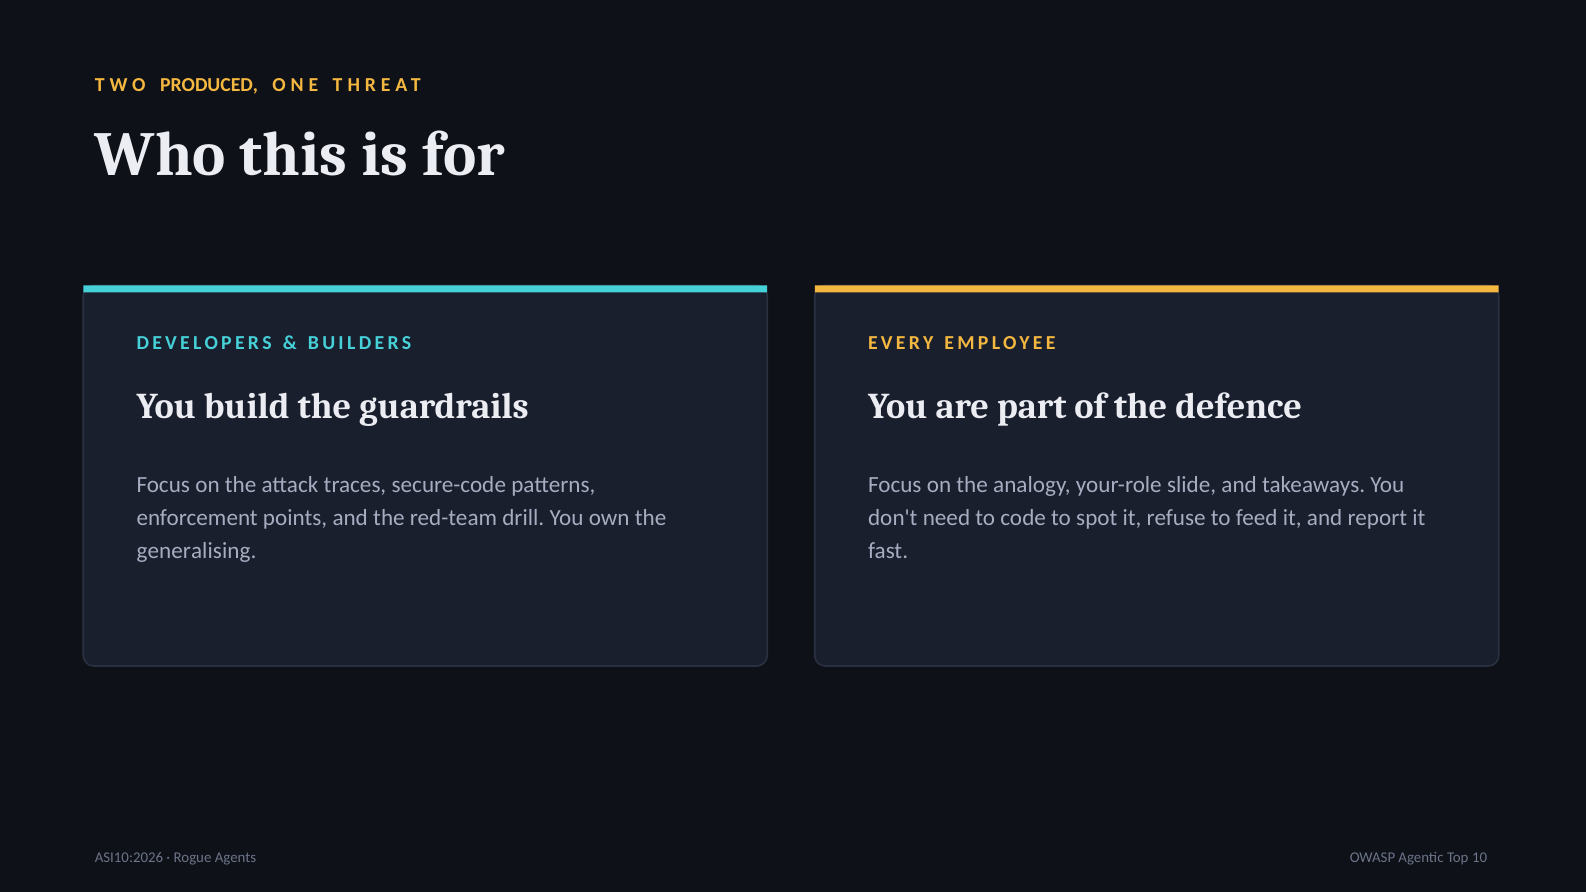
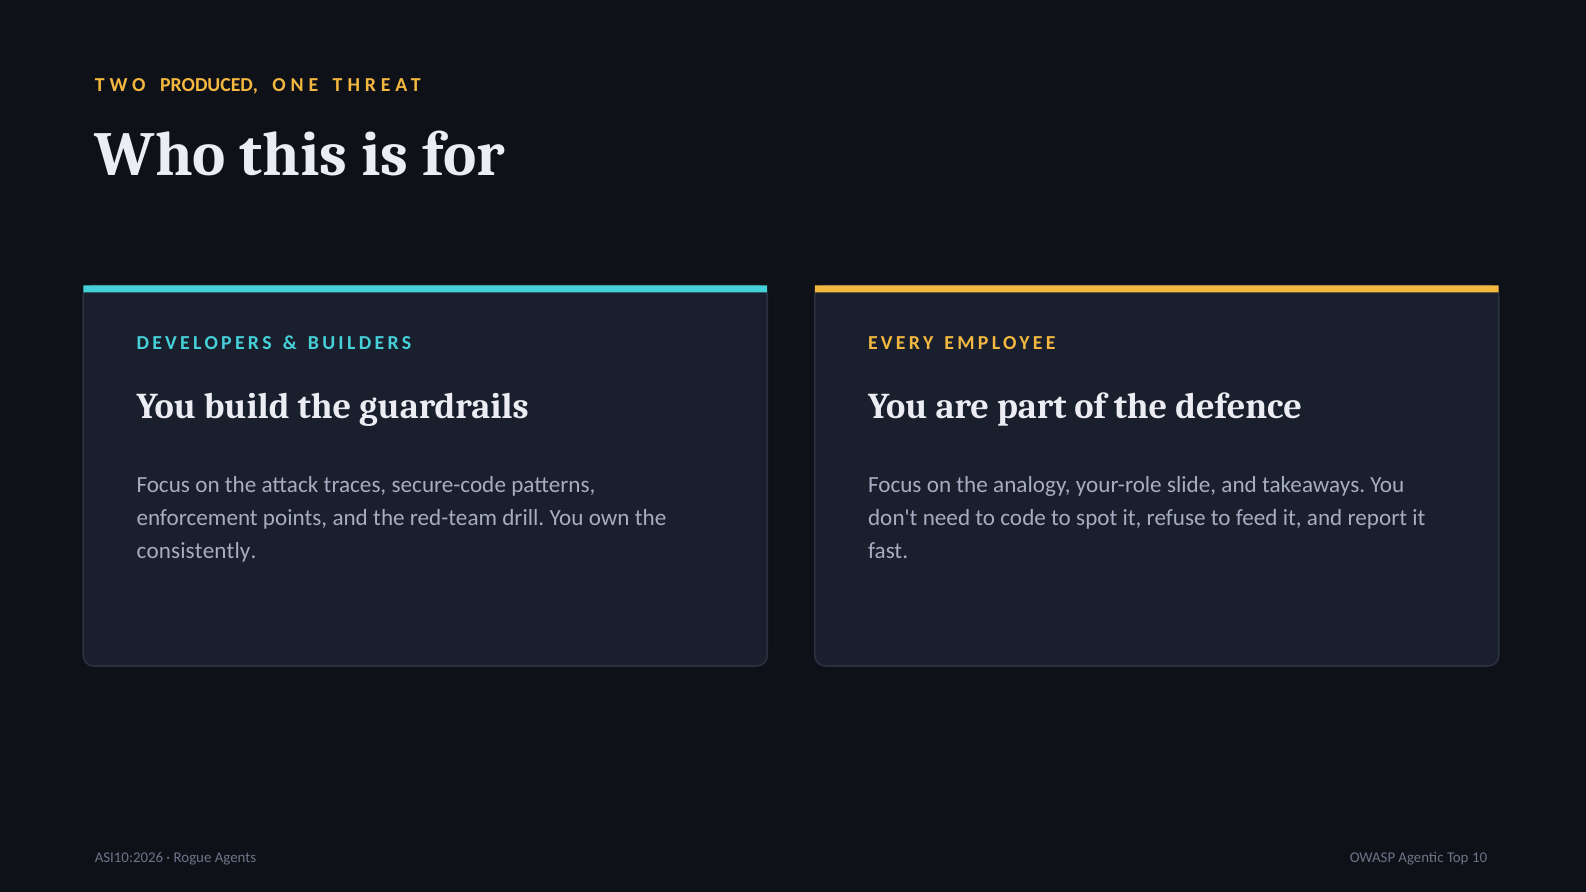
generalising: generalising -> consistently
